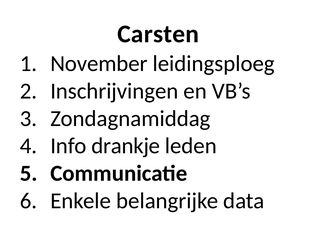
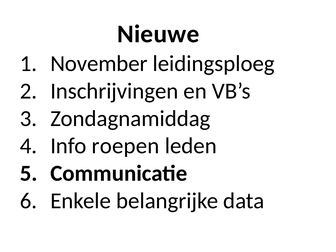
Carsten: Carsten -> Nieuwe
drankje: drankje -> roepen
